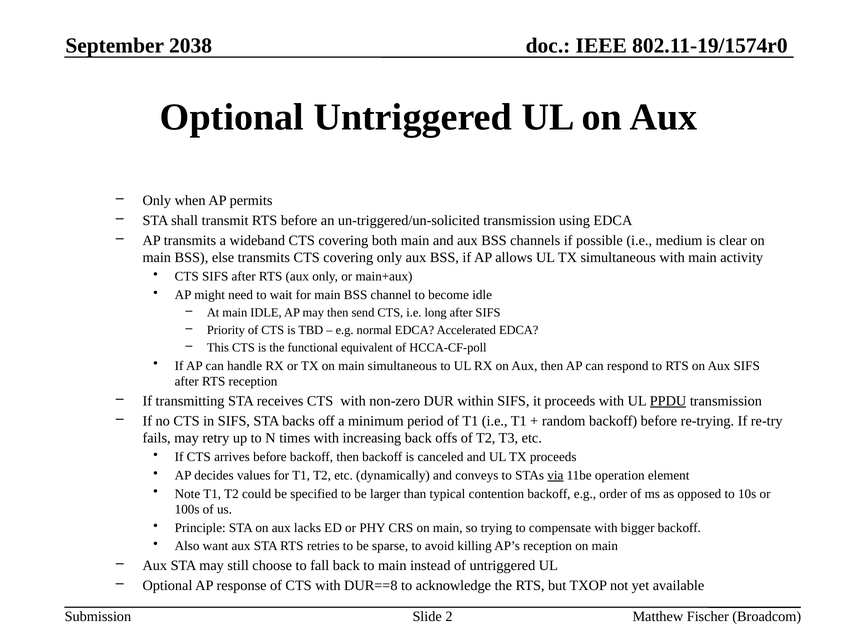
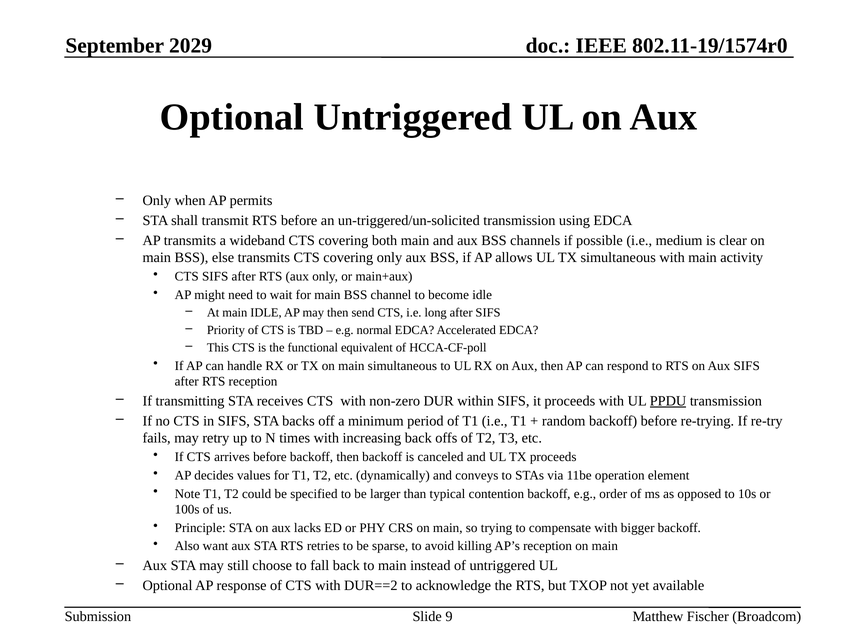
2038: 2038 -> 2029
via underline: present -> none
DUR==8: DUR==8 -> DUR==2
2: 2 -> 9
